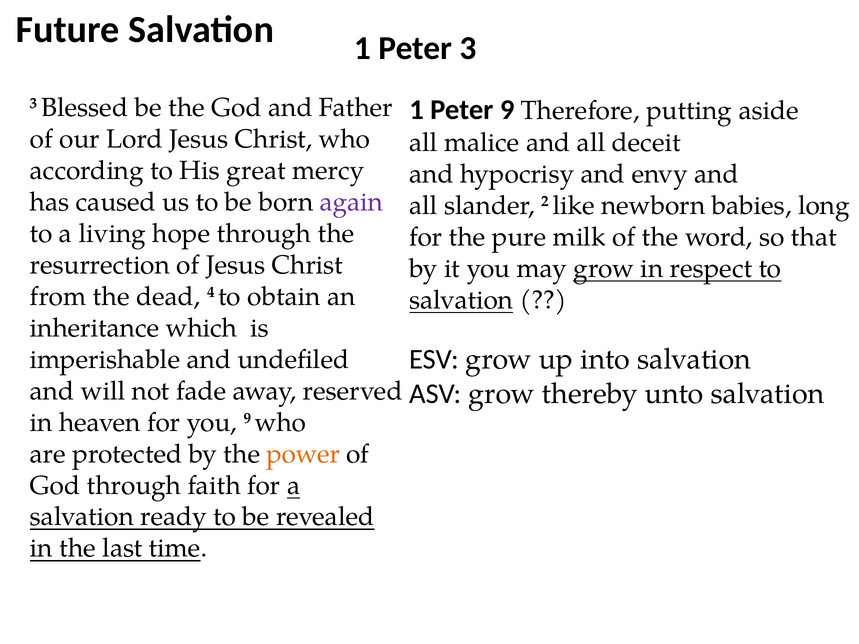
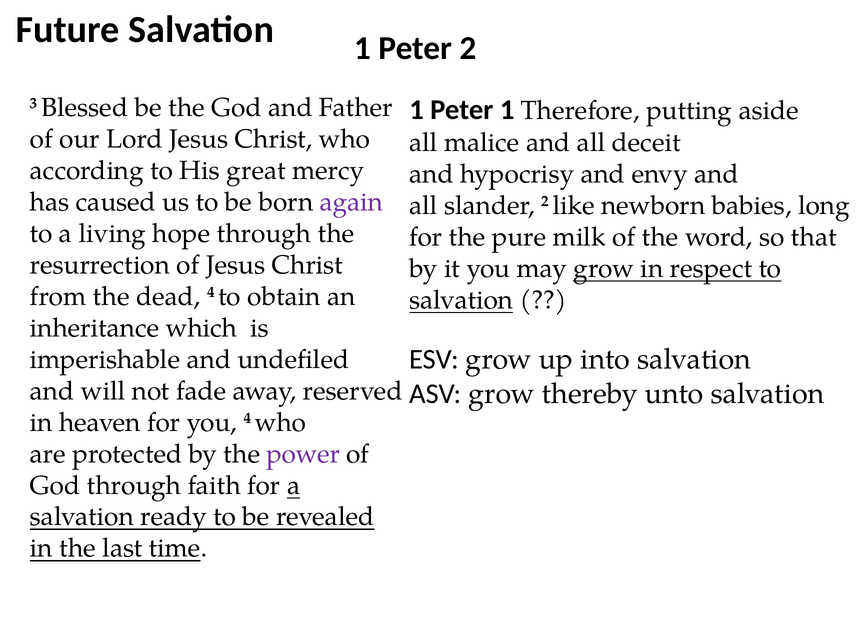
Peter 3: 3 -> 2
Peter 9: 9 -> 1
you 9: 9 -> 4
power colour: orange -> purple
